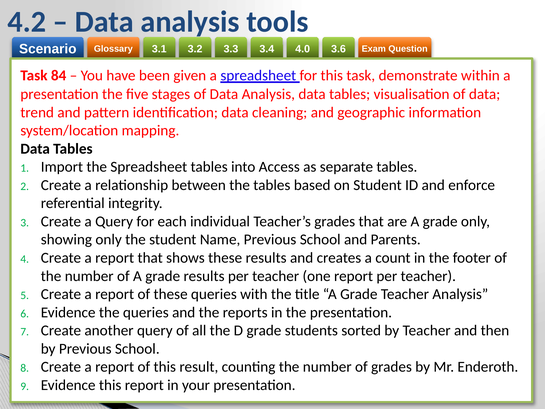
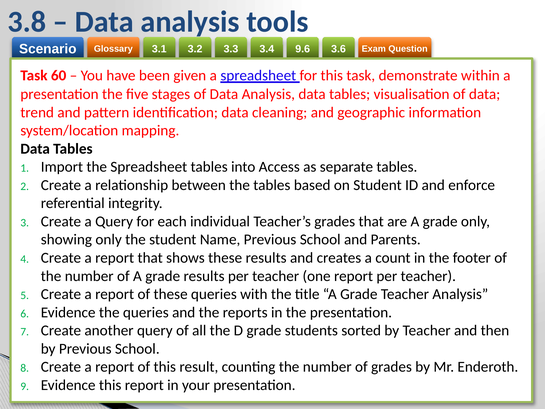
4.2: 4.2 -> 3.8
4.0: 4.0 -> 9.6
84: 84 -> 60
